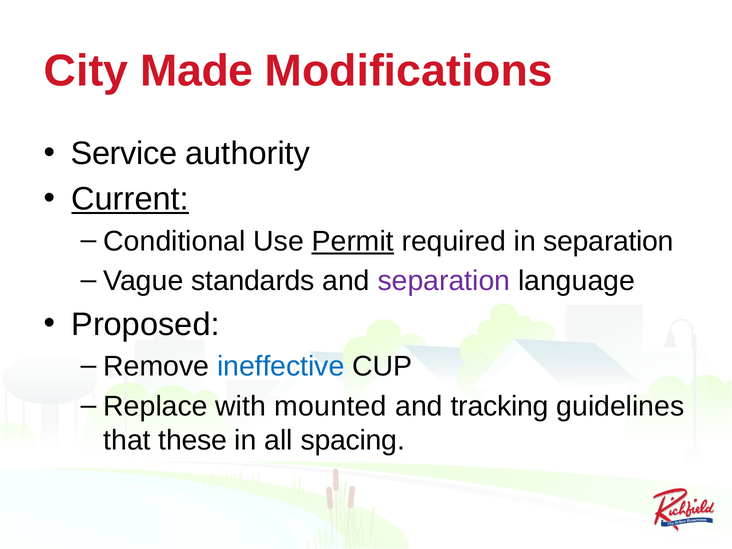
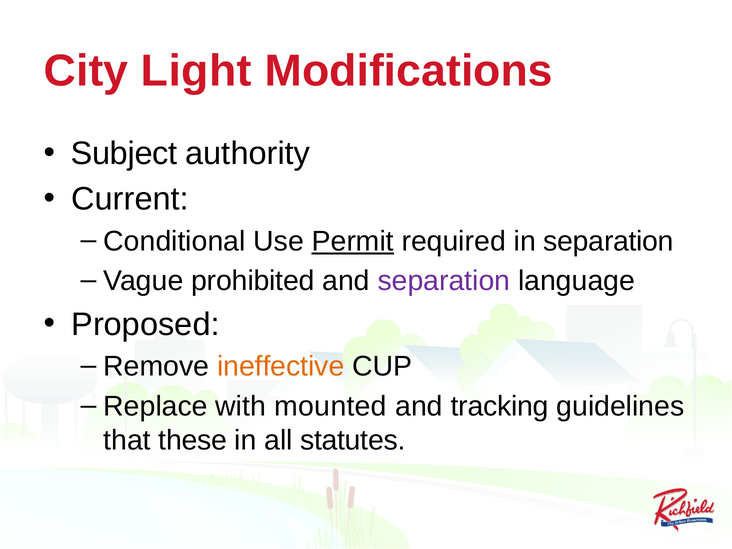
Made: Made -> Light
Service: Service -> Subject
Current underline: present -> none
standards: standards -> prohibited
ineffective colour: blue -> orange
spacing: spacing -> statutes
